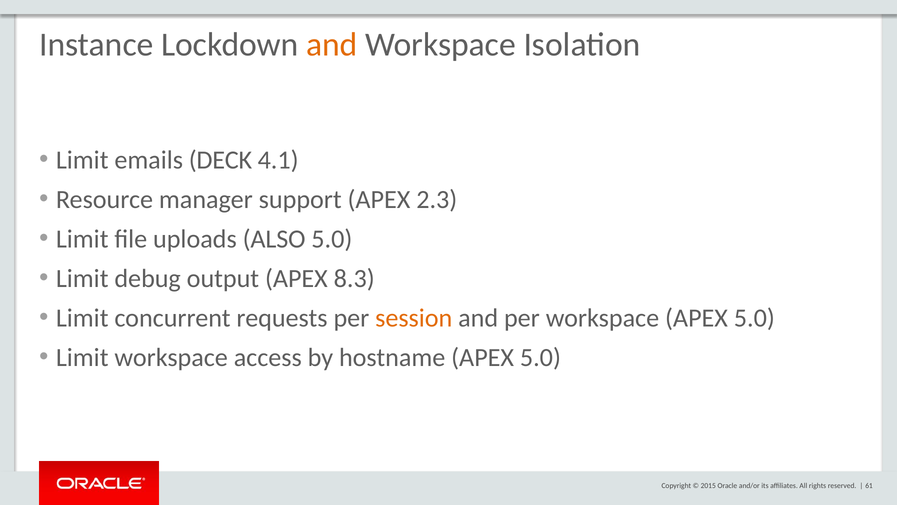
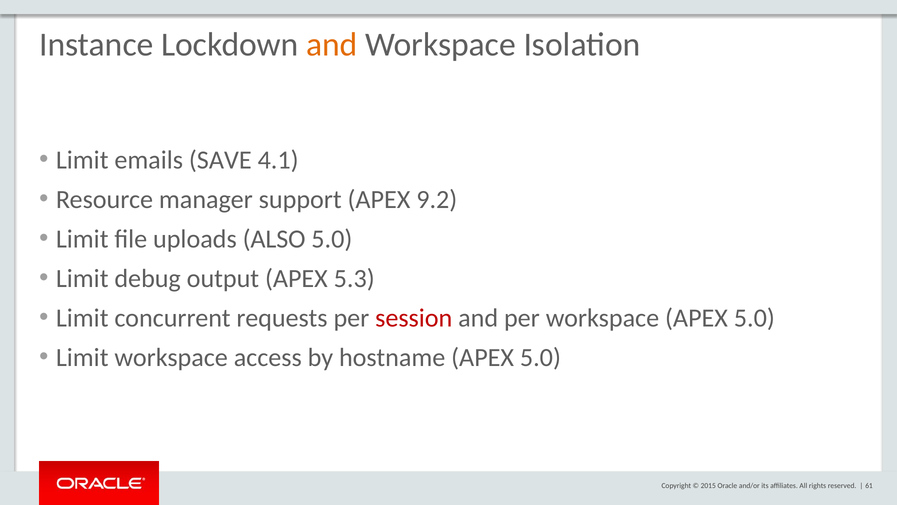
DECK: DECK -> SAVE
2.3: 2.3 -> 9.2
8.3: 8.3 -> 5.3
session colour: orange -> red
